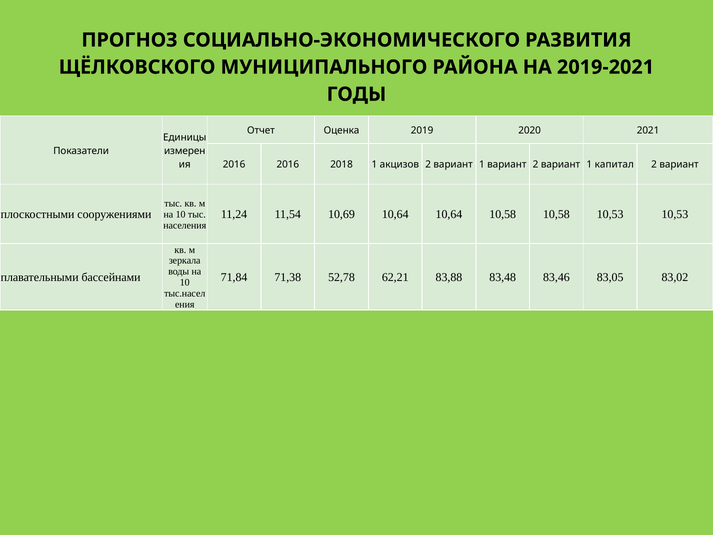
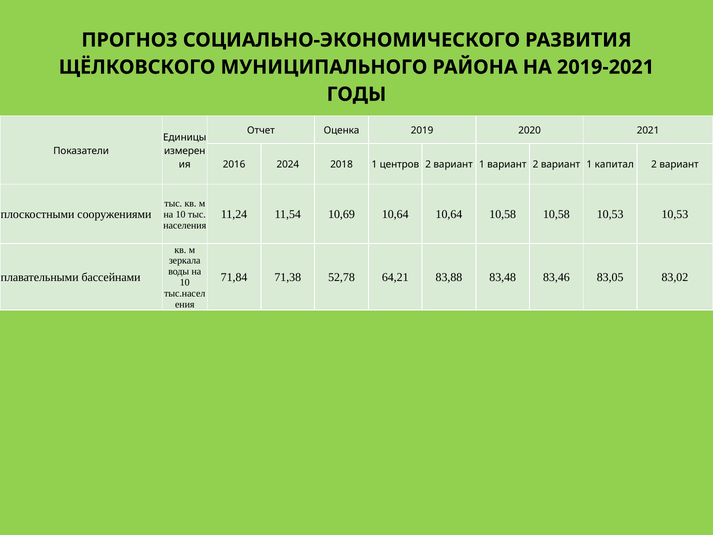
2016 2016: 2016 -> 2024
акцизов: акцизов -> центров
62,21: 62,21 -> 64,21
